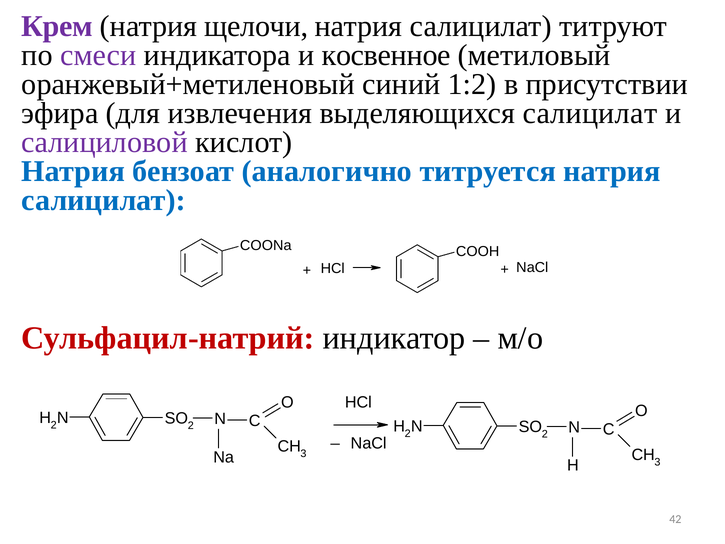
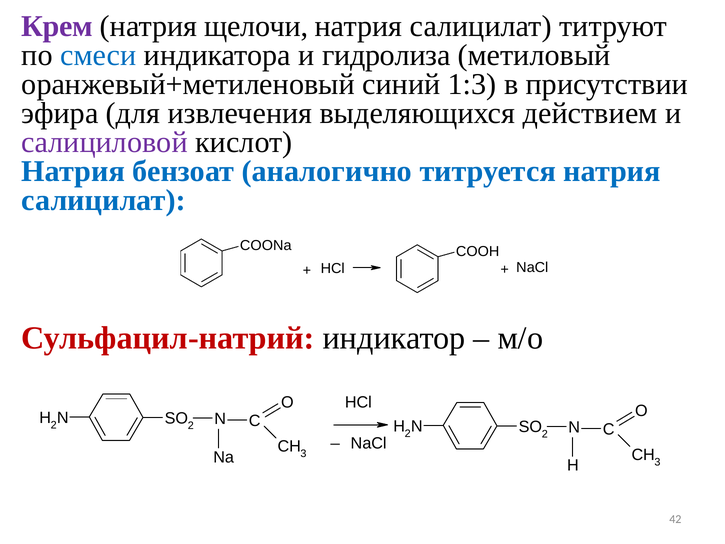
смеси colour: purple -> blue
косвенное: косвенное -> гидролиза
1:2: 1:2 -> 1:3
выделяющихся салицилат: салицилат -> действием
